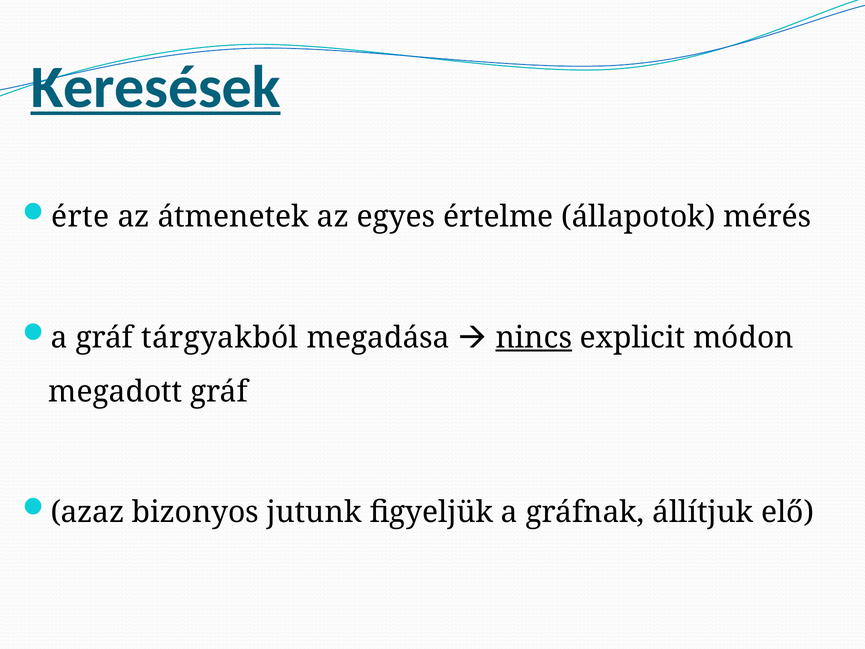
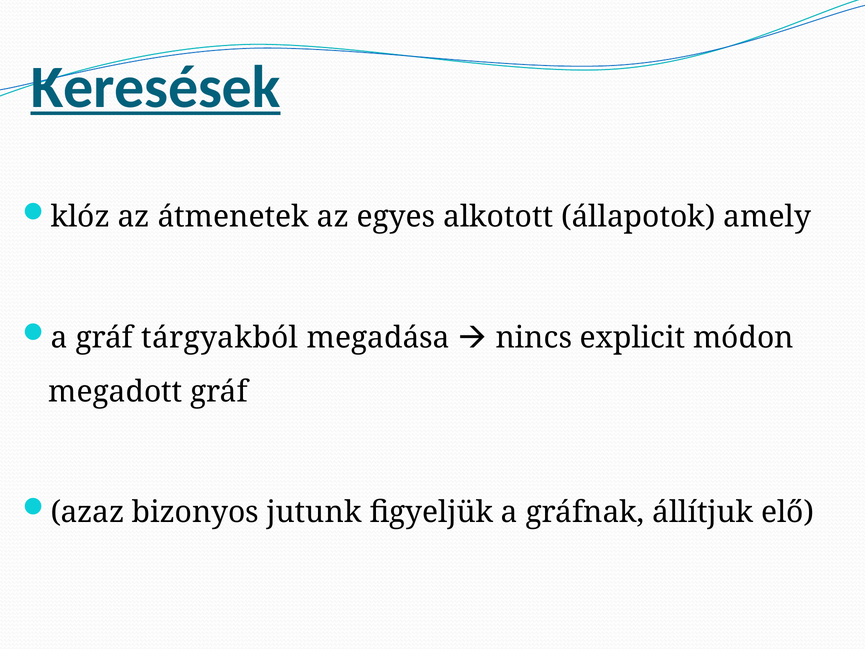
érte: érte -> klóz
értelme: értelme -> alkotott
mérés: mérés -> amely
nincs underline: present -> none
